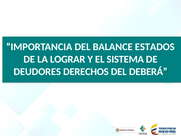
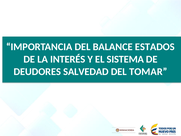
LOGRAR: LOGRAR -> INTERÉS
DERECHOS: DERECHOS -> SALVEDAD
DEBERÁ: DEBERÁ -> TOMAR
